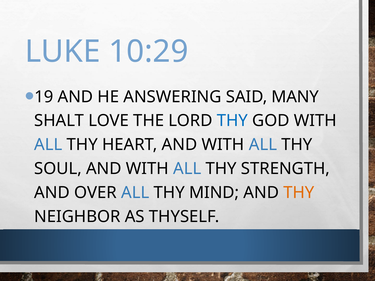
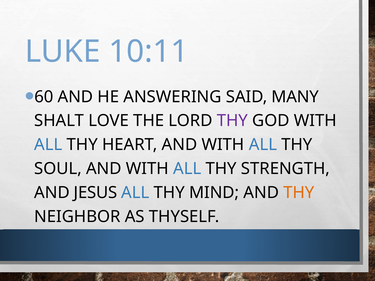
10:29: 10:29 -> 10:11
19: 19 -> 60
THY at (232, 121) colour: blue -> purple
OVER: OVER -> JESUS
